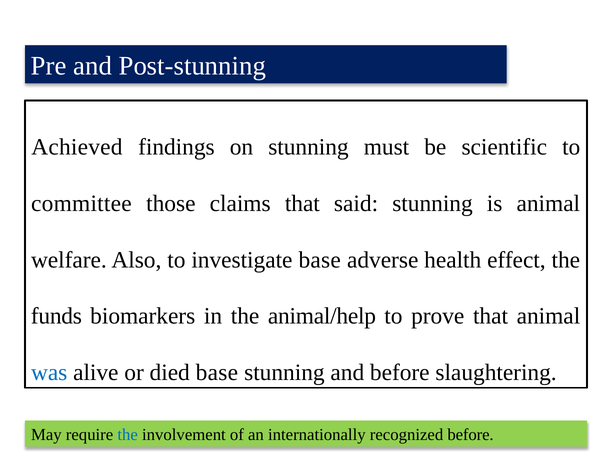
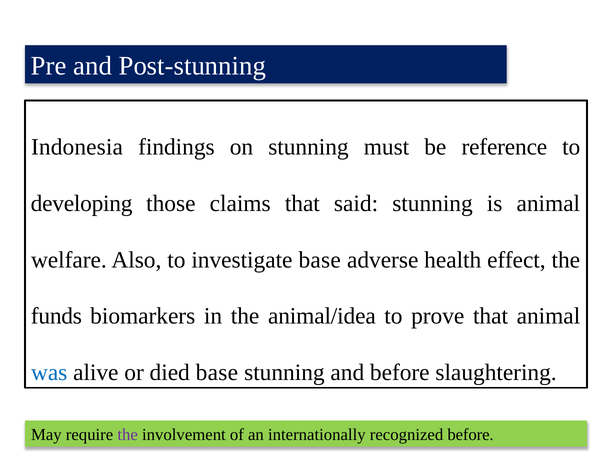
Achieved: Achieved -> Indonesia
scientific: scientific -> reference
committee: committee -> developing
animal/help: animal/help -> animal/idea
the at (128, 434) colour: blue -> purple
